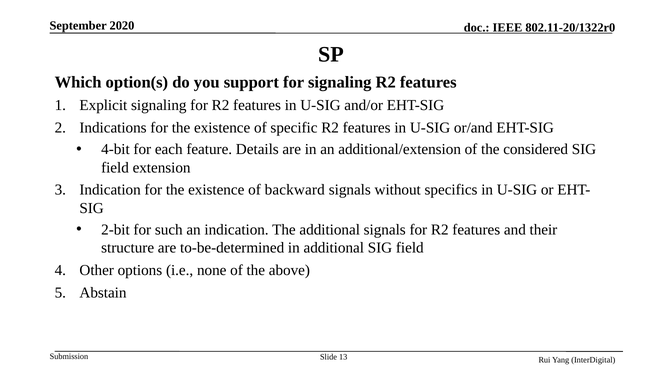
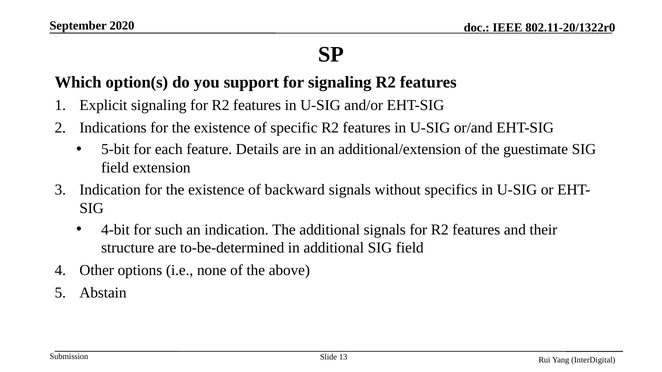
4-bit: 4-bit -> 5-bit
considered: considered -> guestimate
2-bit: 2-bit -> 4-bit
